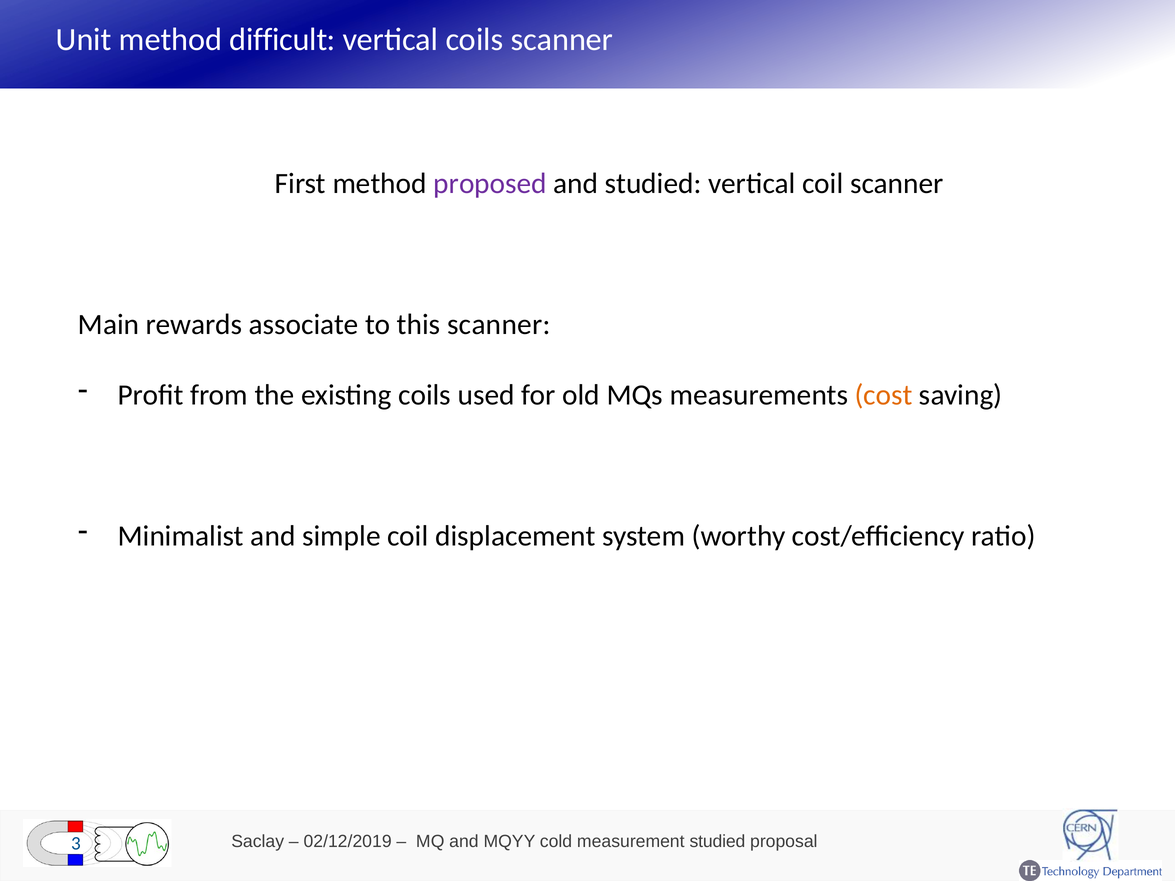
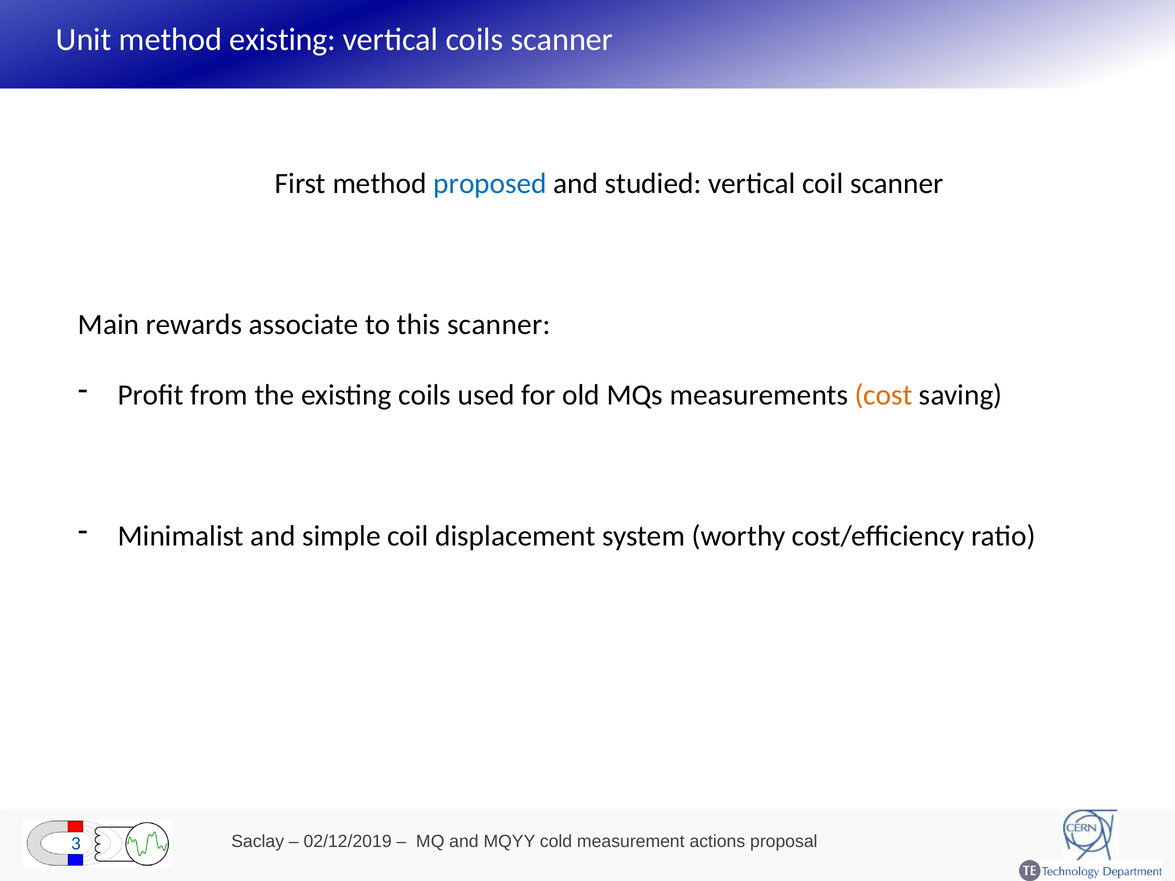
method difficult: difficult -> existing
proposed colour: purple -> blue
studied at (717, 842): studied -> actions
